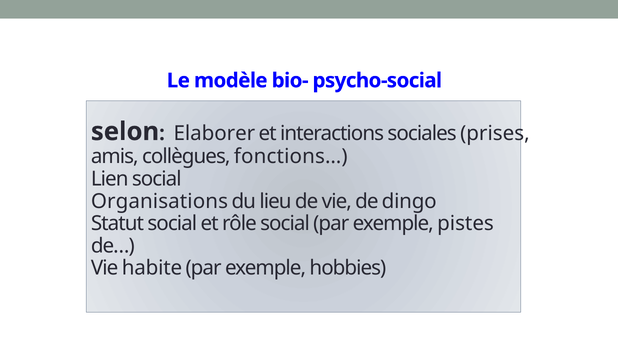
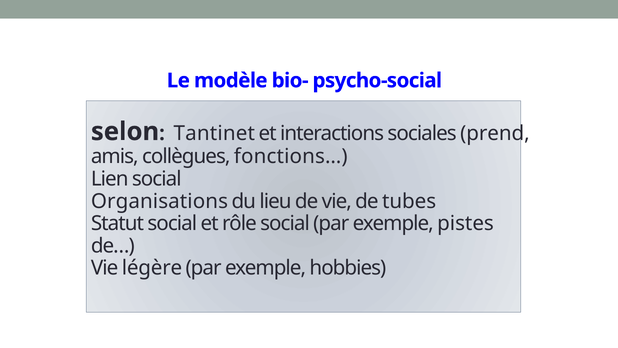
Elaborer: Elaborer -> Tantinet
prises: prises -> prend
dingo: dingo -> tubes
habite: habite -> légère
